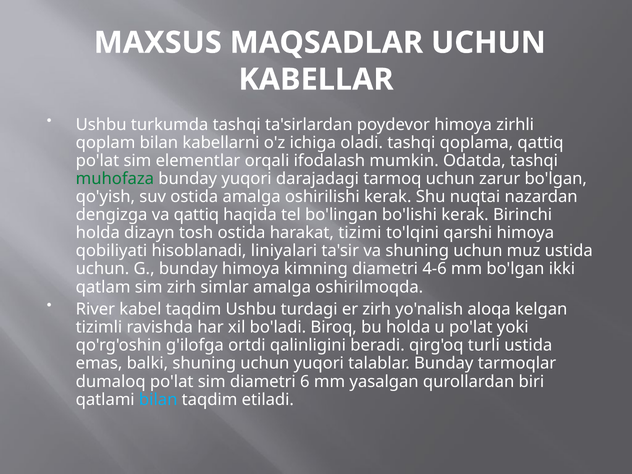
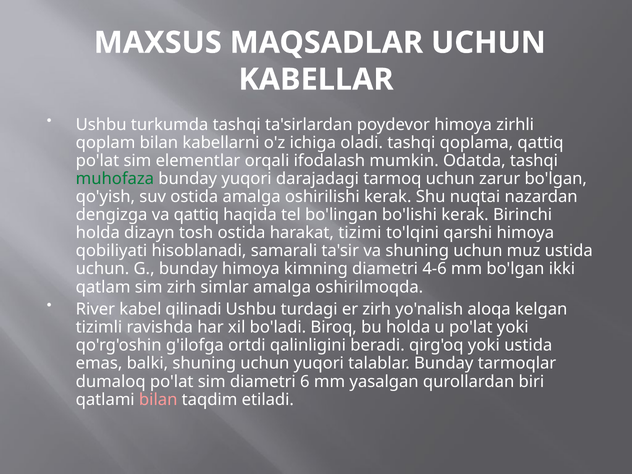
liniyalari: liniyalari -> samarali
kabel taqdim: taqdim -> qilinadi
qirg'oq turli: turli -> yoki
bilan at (158, 400) colour: light blue -> pink
